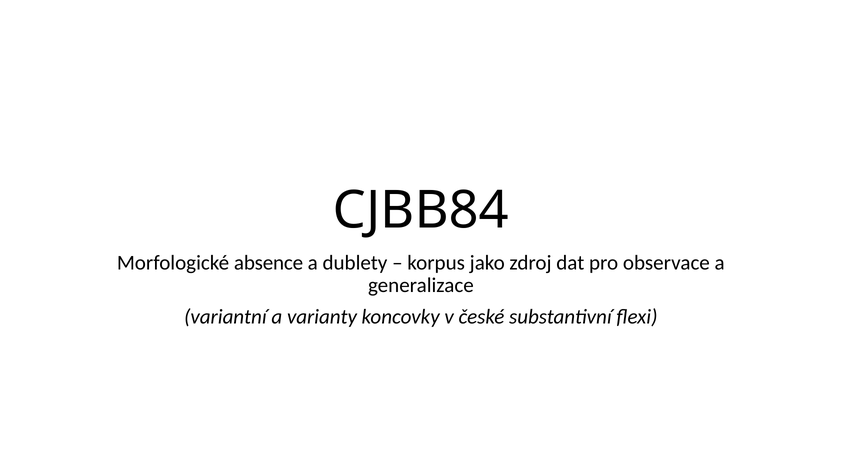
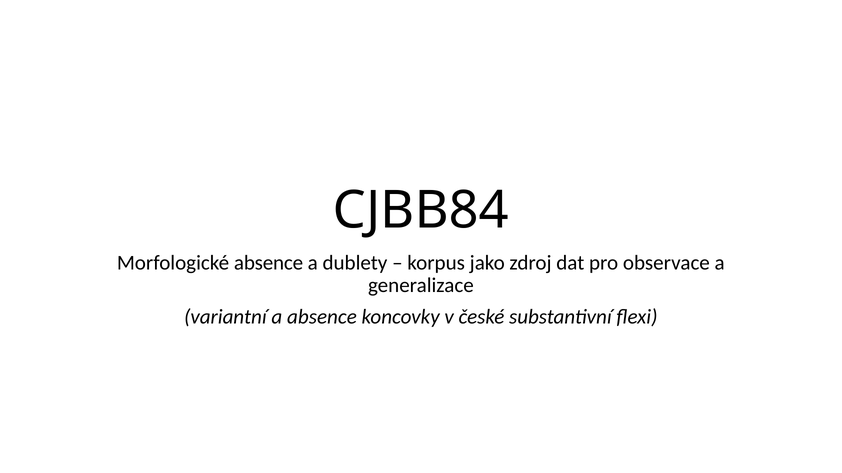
a varianty: varianty -> absence
